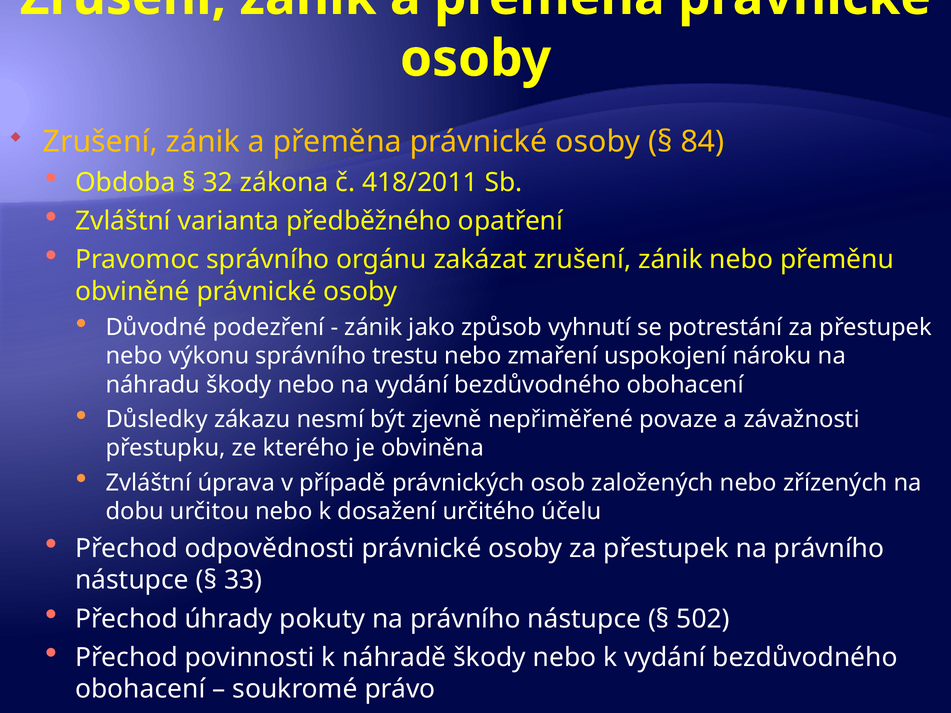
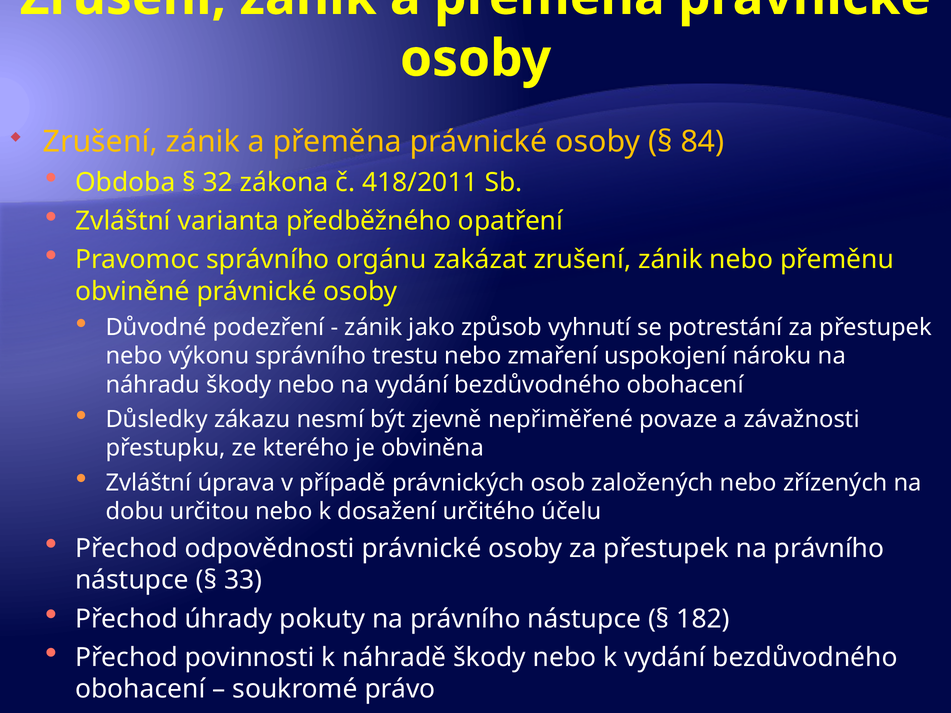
502: 502 -> 182
